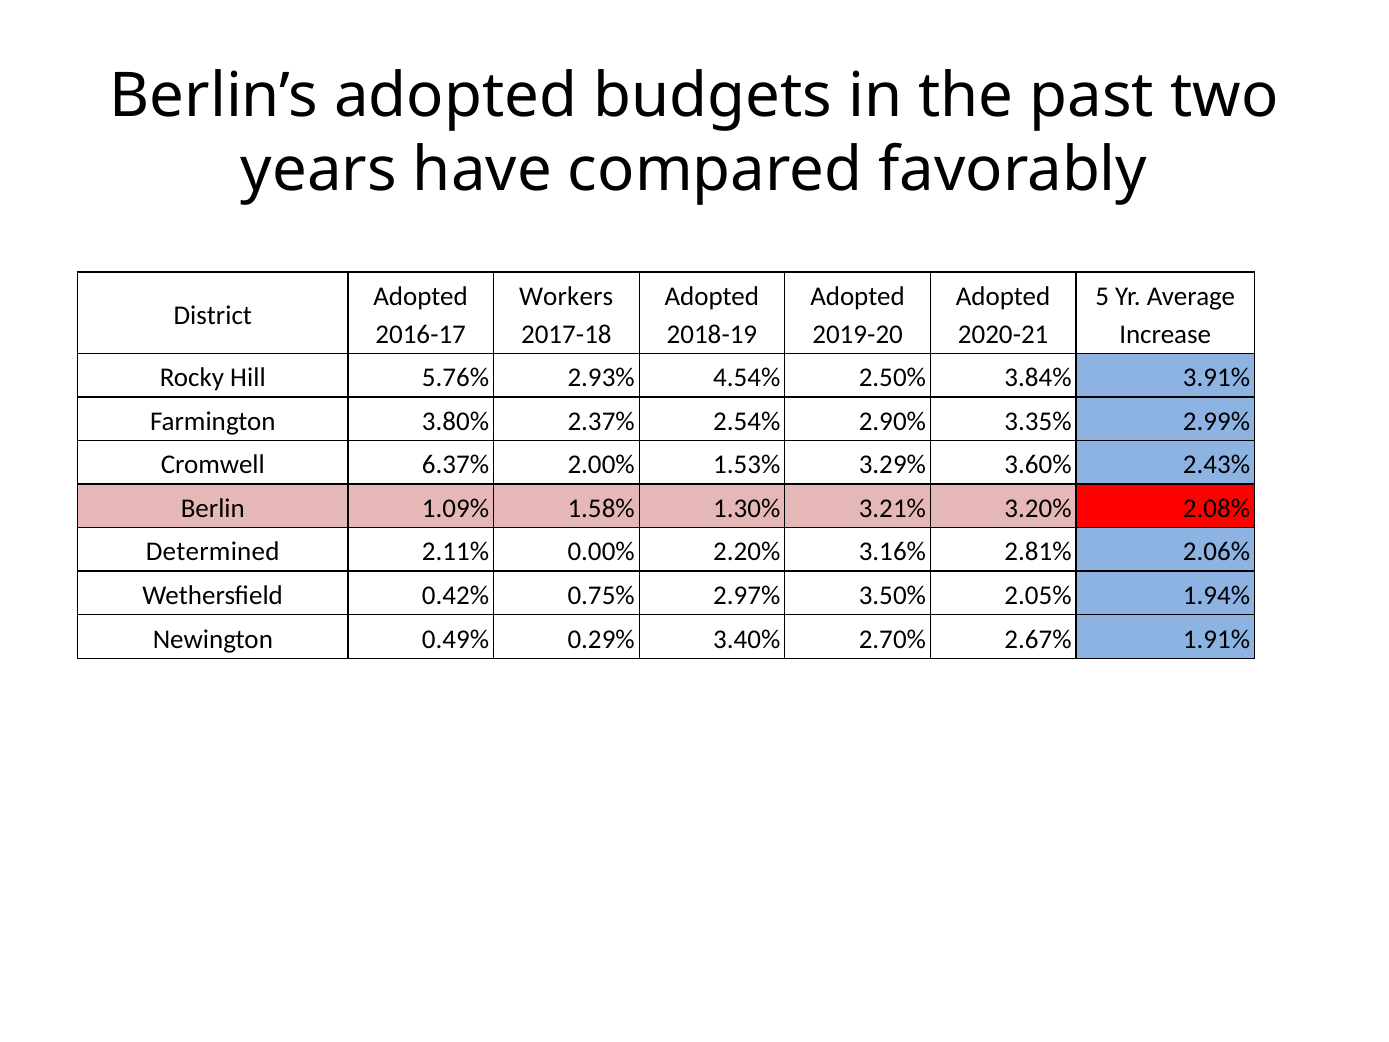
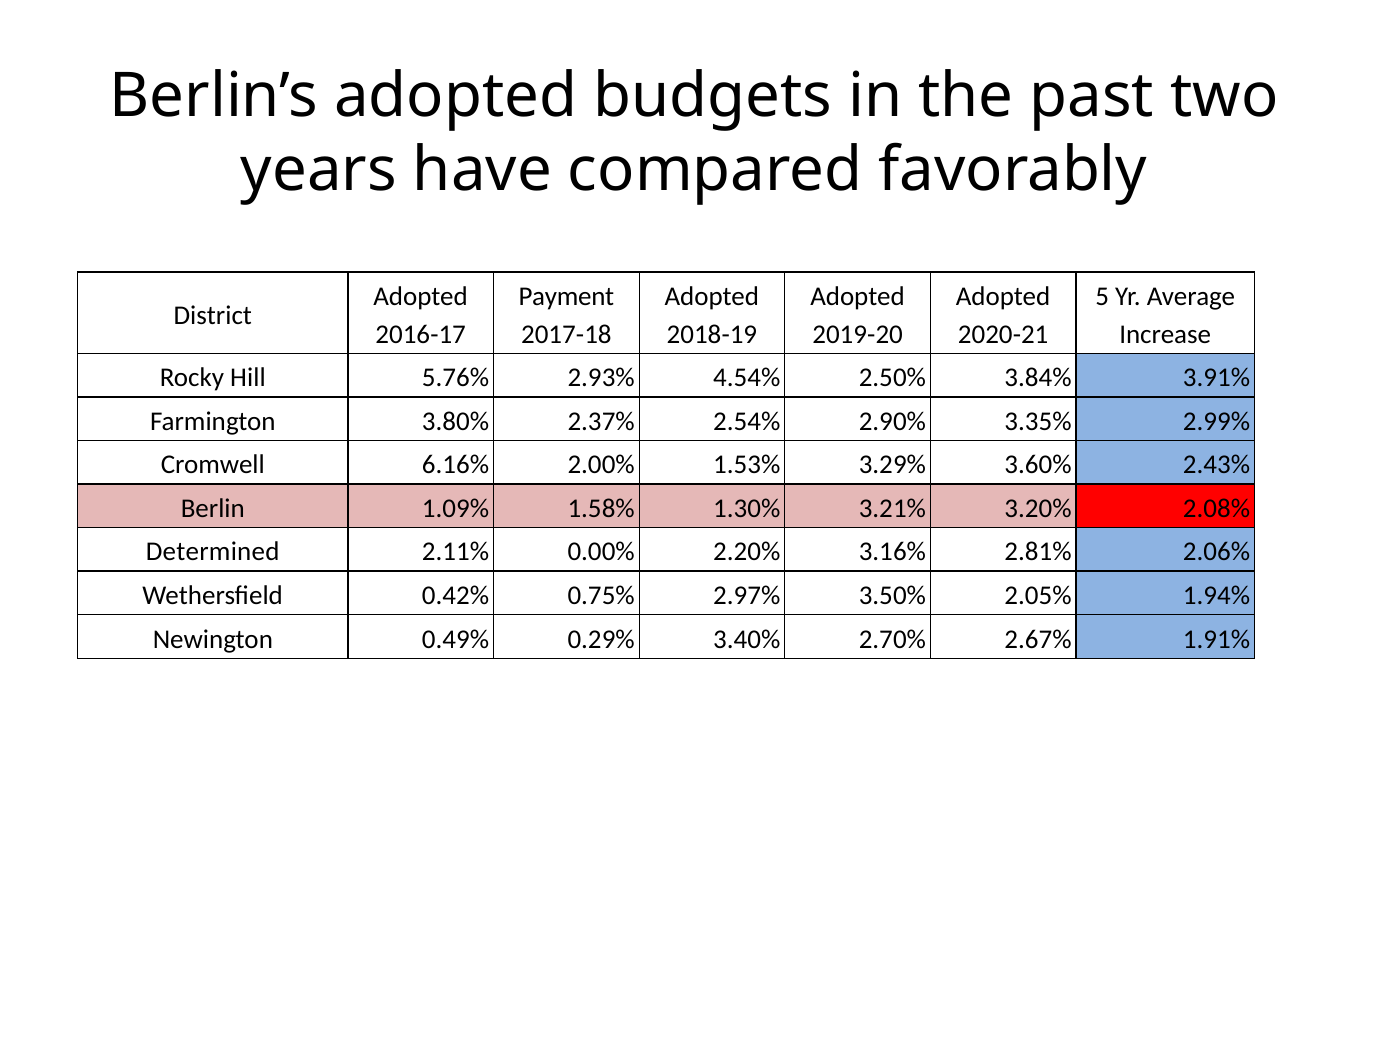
Workers: Workers -> Payment
6.37%: 6.37% -> 6.16%
